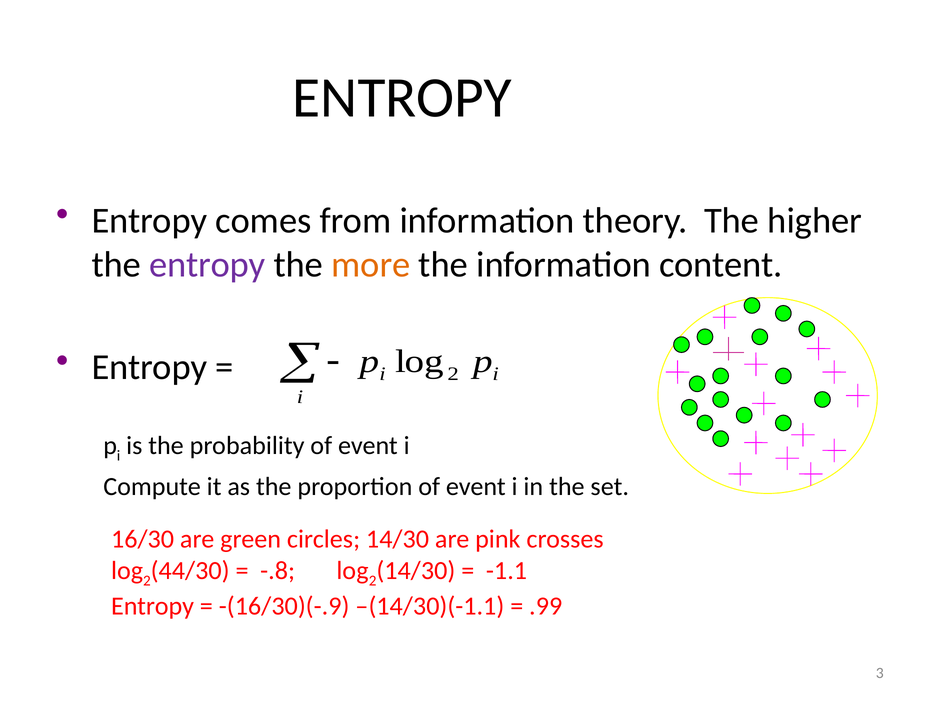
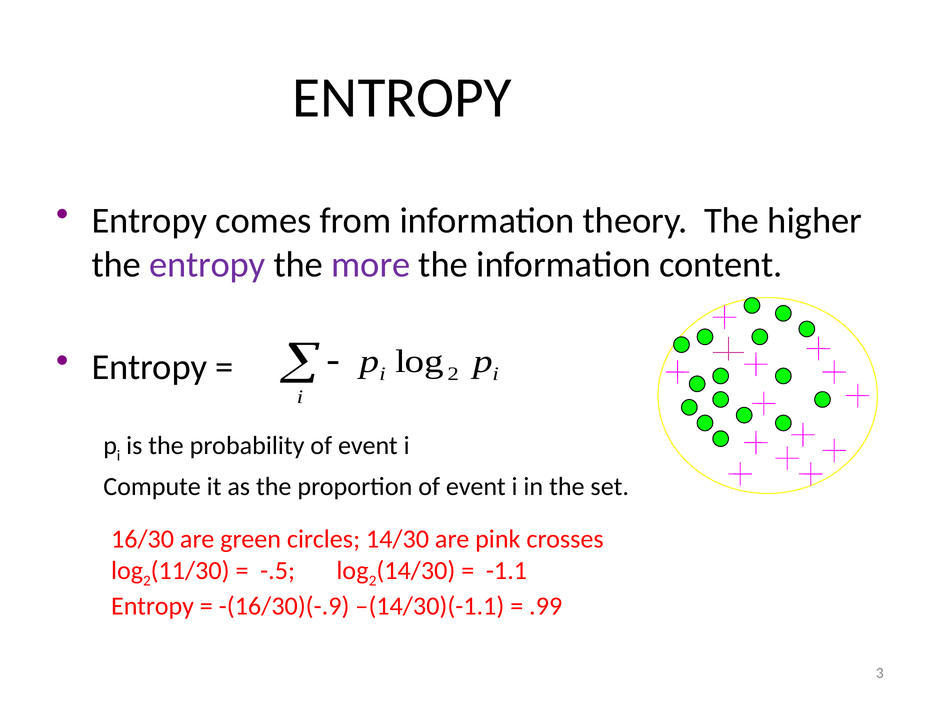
more colour: orange -> purple
44/30: 44/30 -> 11/30
-.8: -.8 -> -.5
